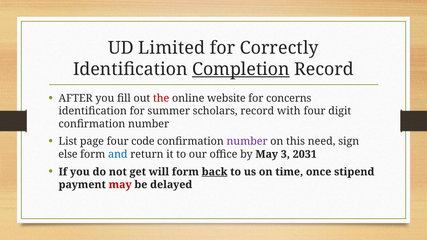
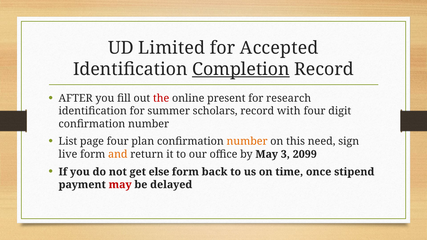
Correctly: Correctly -> Accepted
website: website -> present
concerns: concerns -> research
code: code -> plan
number at (247, 142) colour: purple -> orange
else: else -> live
and colour: blue -> orange
2031: 2031 -> 2099
will: will -> else
back underline: present -> none
